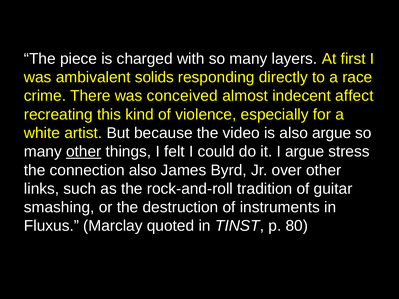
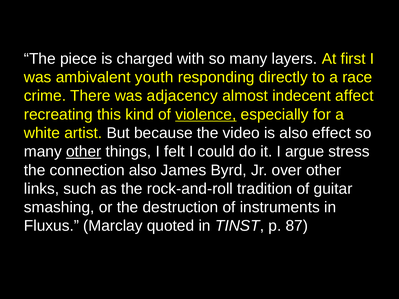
solids: solids -> youth
conceived: conceived -> adjacency
violence underline: none -> present
also argue: argue -> effect
80: 80 -> 87
